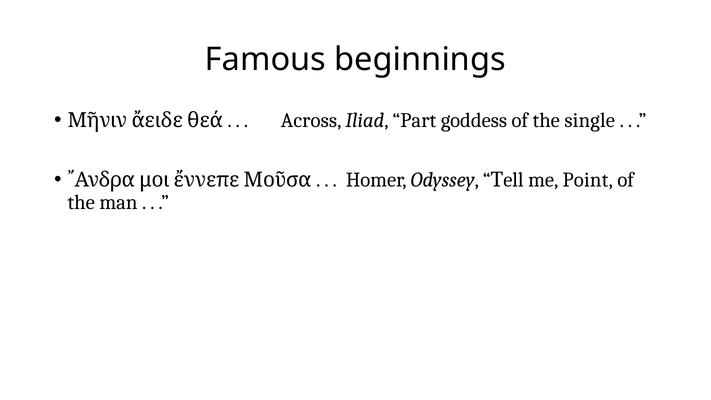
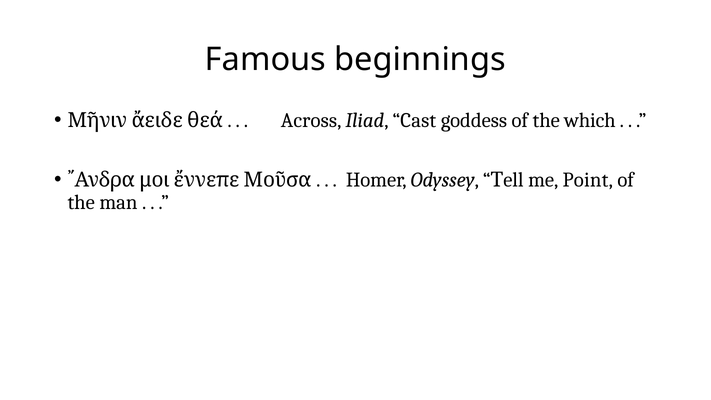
Part: Part -> Cast
single: single -> which
